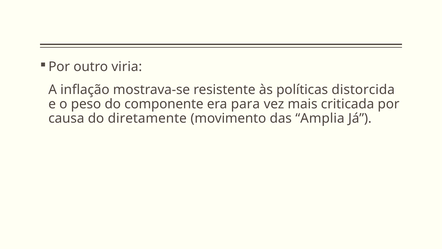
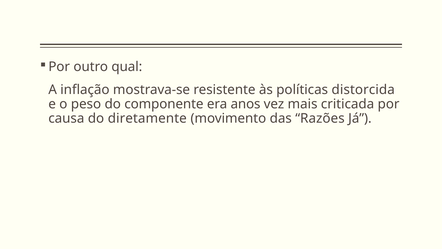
viria: viria -> qual
para: para -> anos
Amplia: Amplia -> Razões
